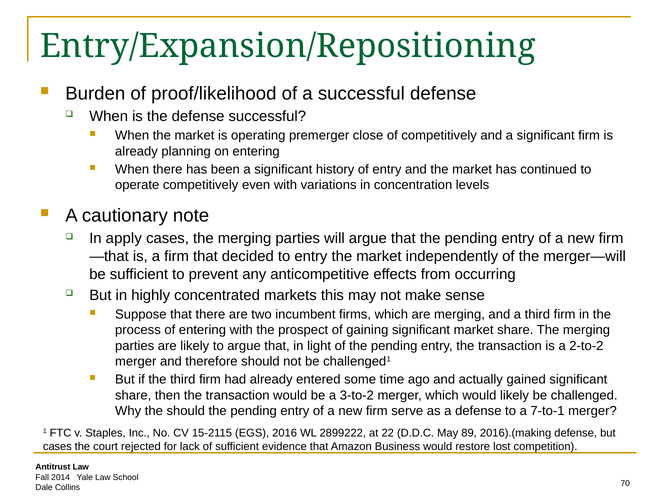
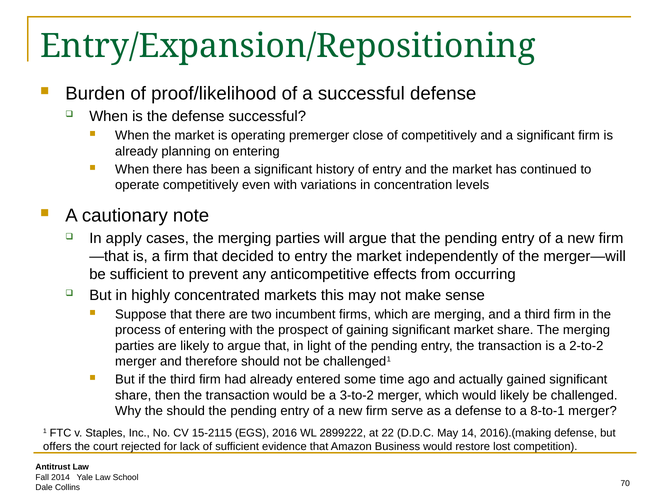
7-to-1: 7-to-1 -> 8-to-1
89: 89 -> 14
cases at (57, 446): cases -> offers
